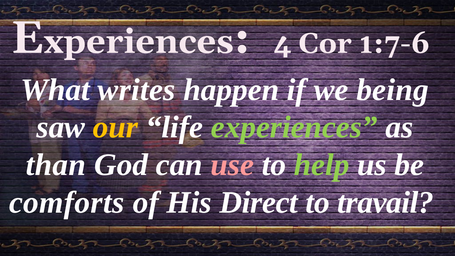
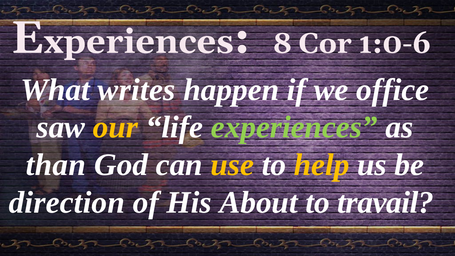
4: 4 -> 8
1:7-6: 1:7-6 -> 1:0-6
being: being -> office
use colour: pink -> yellow
help colour: light green -> yellow
comforts: comforts -> direction
Direct: Direct -> About
